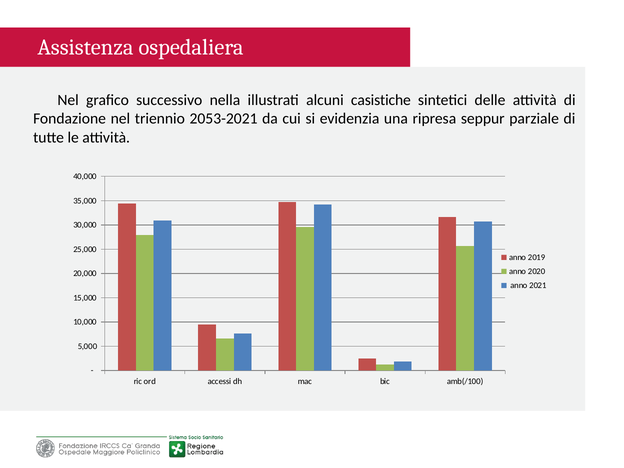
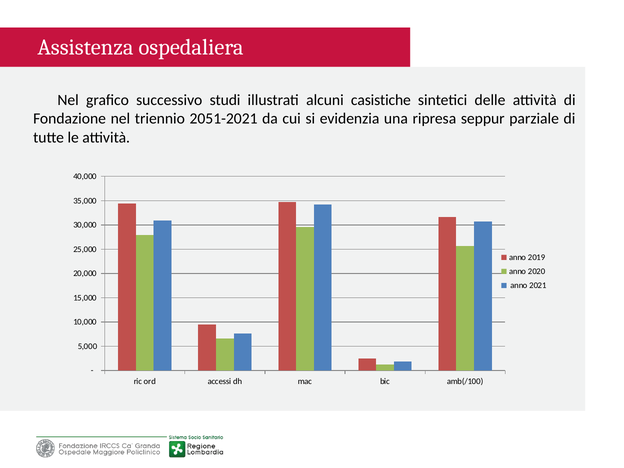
nella: nella -> studi
2053-2021: 2053-2021 -> 2051-2021
